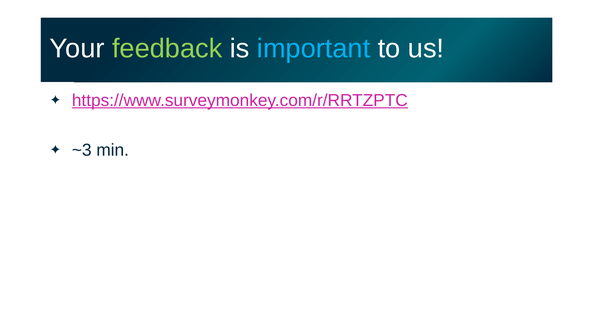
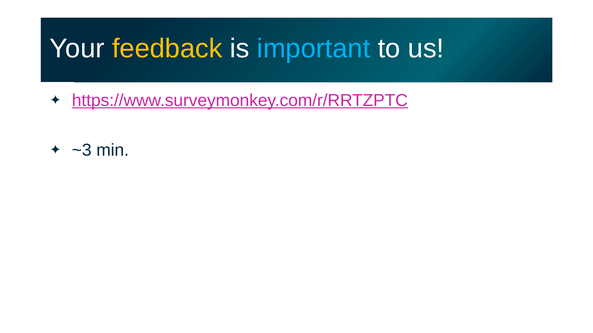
feedback colour: light green -> yellow
